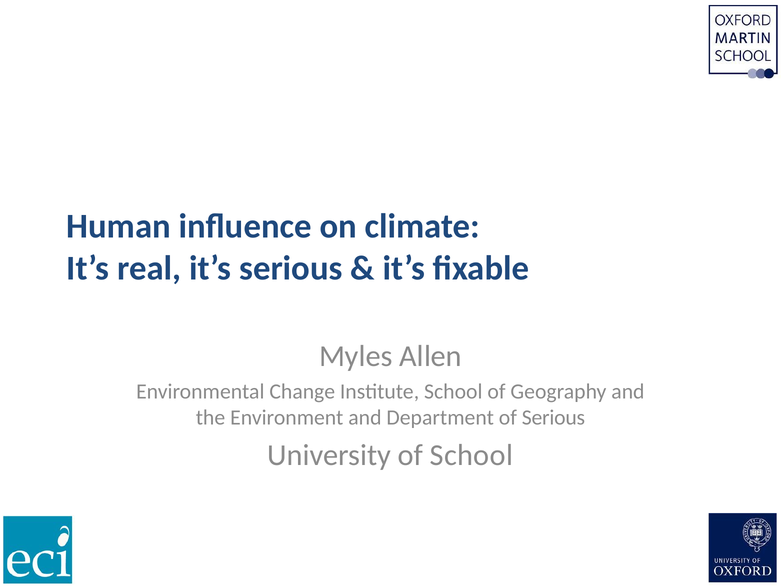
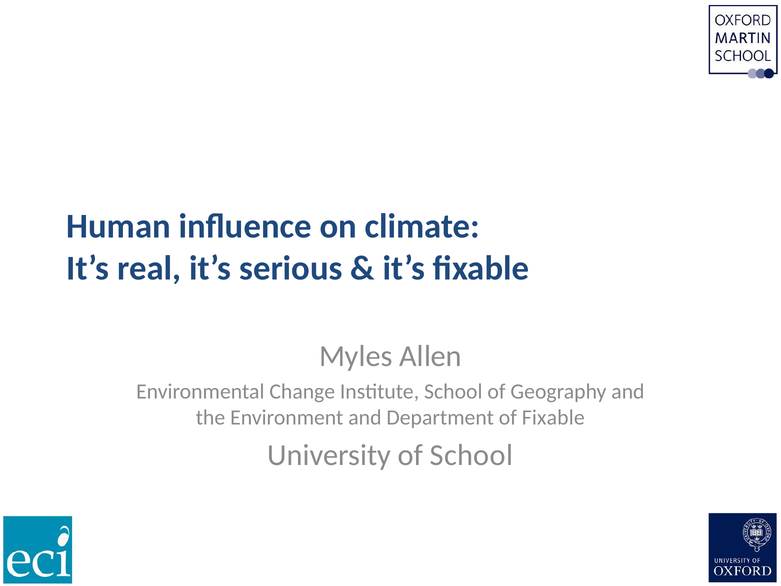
of Serious: Serious -> Fixable
